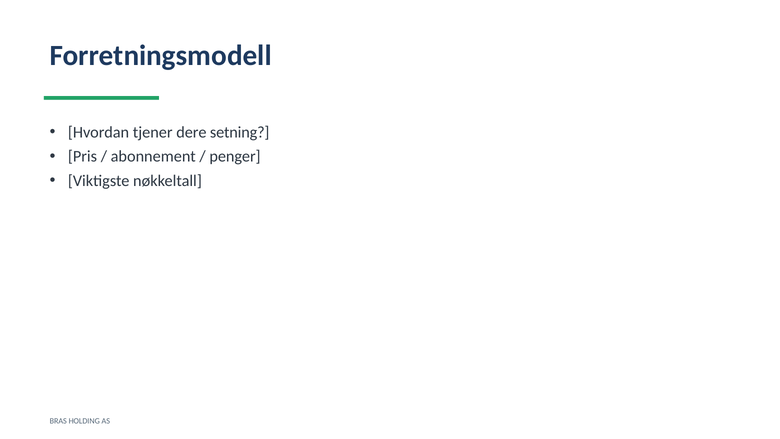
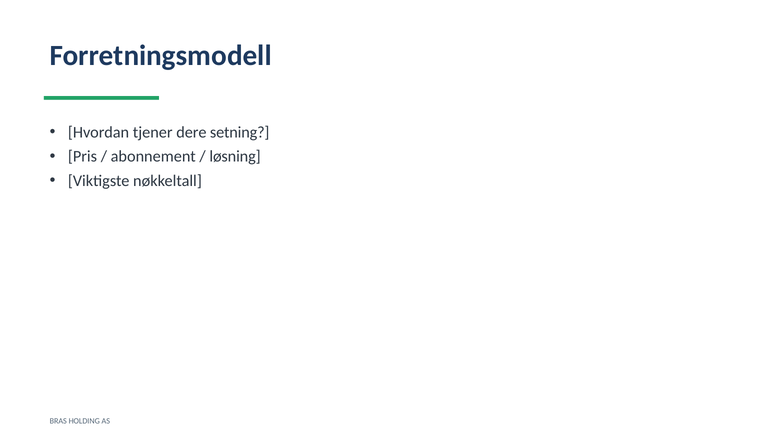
penger: penger -> løsning
